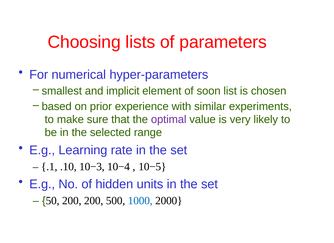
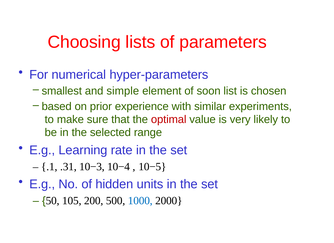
implicit: implicit -> simple
optimal colour: purple -> red
.10: .10 -> .31
50 200: 200 -> 105
